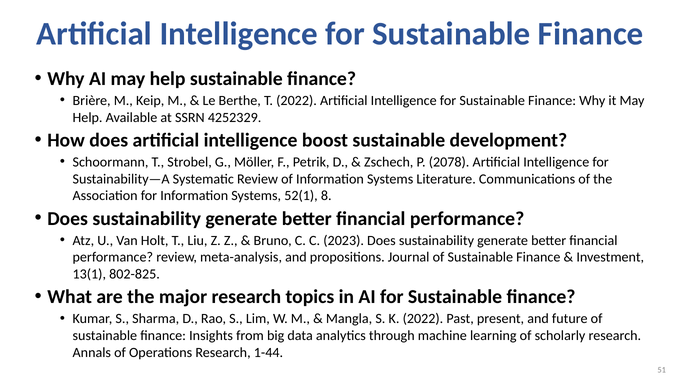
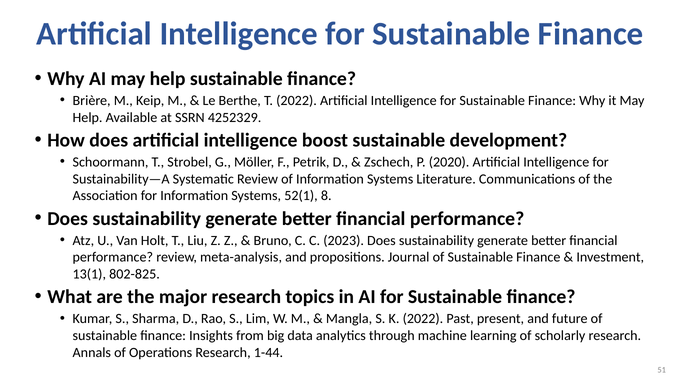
2078: 2078 -> 2020
